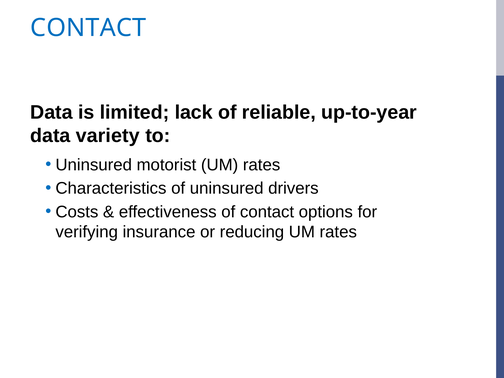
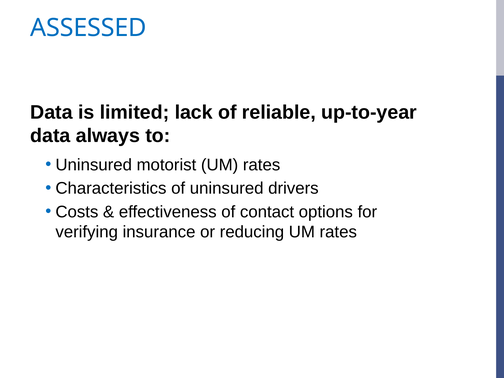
CONTACT at (88, 28): CONTACT -> ASSESSED
variety: variety -> always
